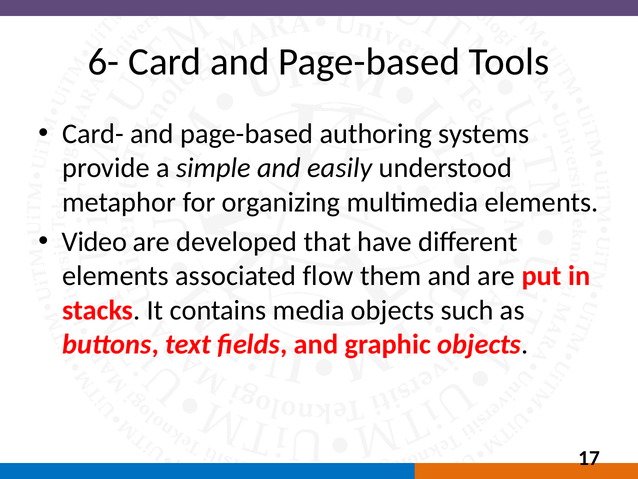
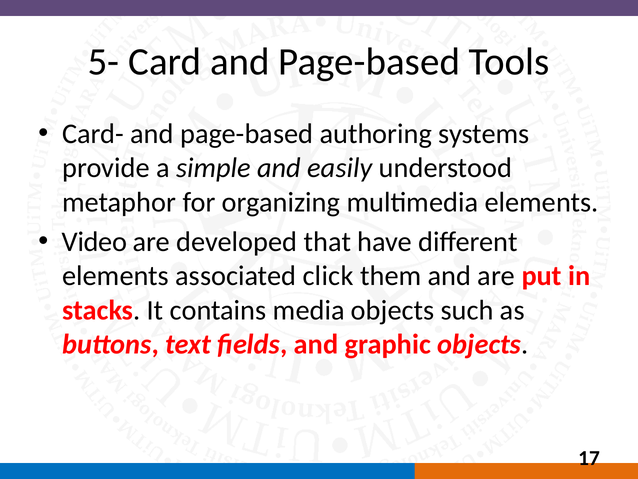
6-: 6- -> 5-
flow: flow -> click
